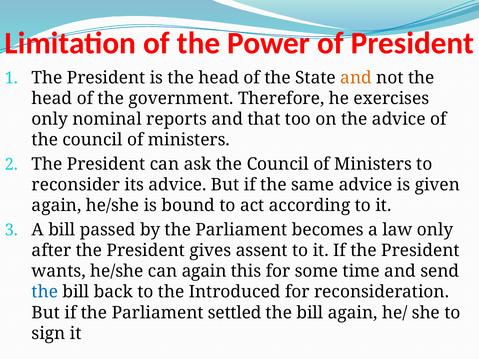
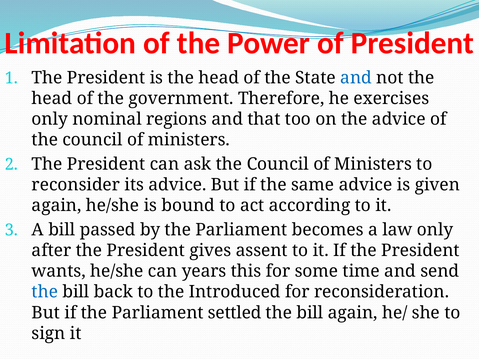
and at (356, 78) colour: orange -> blue
reports: reports -> regions
can again: again -> years
